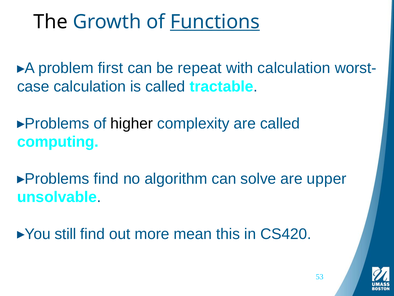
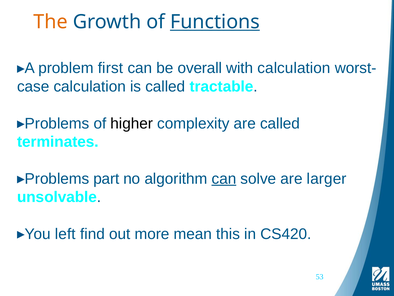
The colour: black -> orange
repeat: repeat -> overall
computing: computing -> terminates
find at (106, 178): find -> part
can at (224, 178) underline: none -> present
upper: upper -> larger
still: still -> left
